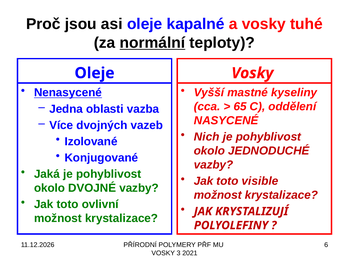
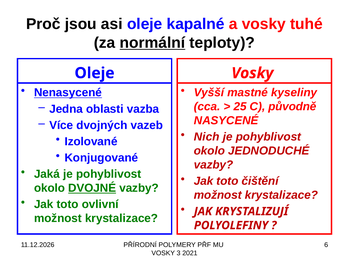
65: 65 -> 25
oddělení: oddělení -> původně
visible: visible -> čištění
DVOJNÉ underline: none -> present
